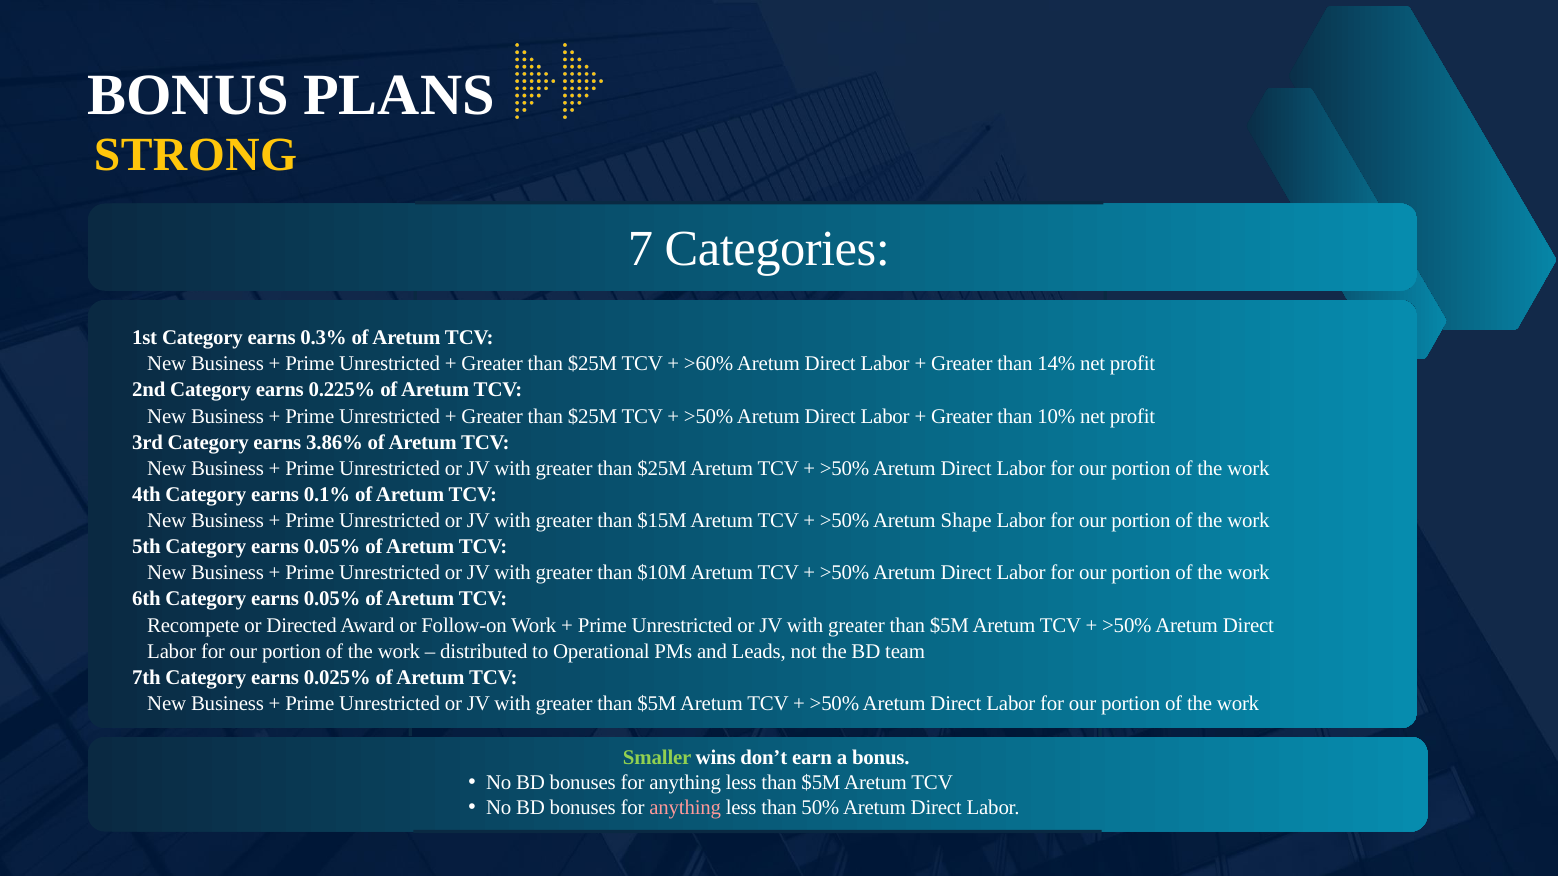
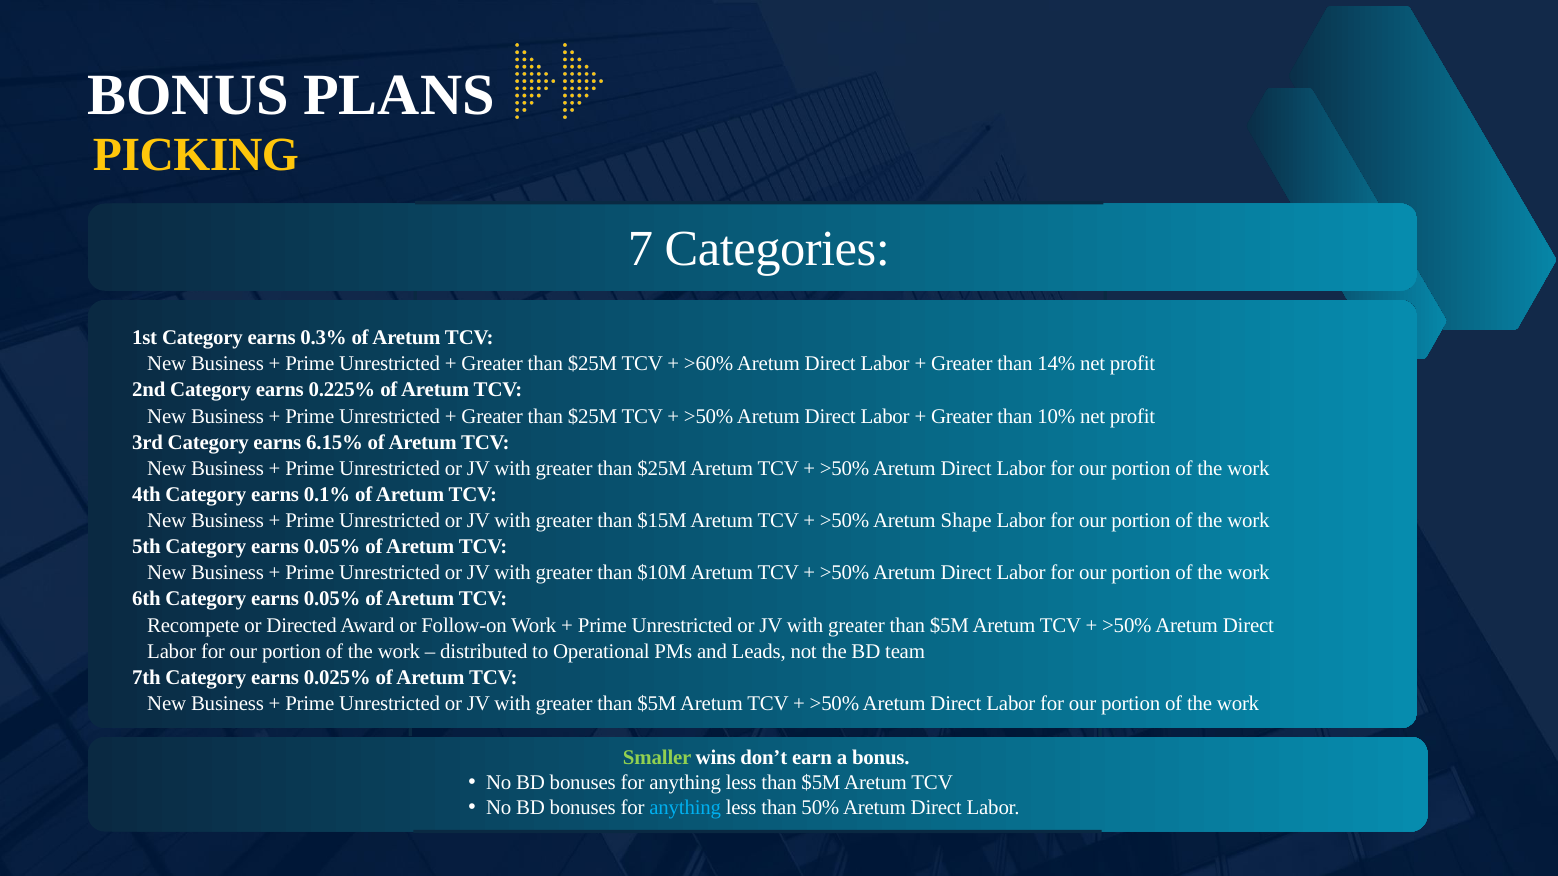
STRONG: STRONG -> PICKING
3.86%: 3.86% -> 6.15%
anything at (685, 808) colour: pink -> light blue
